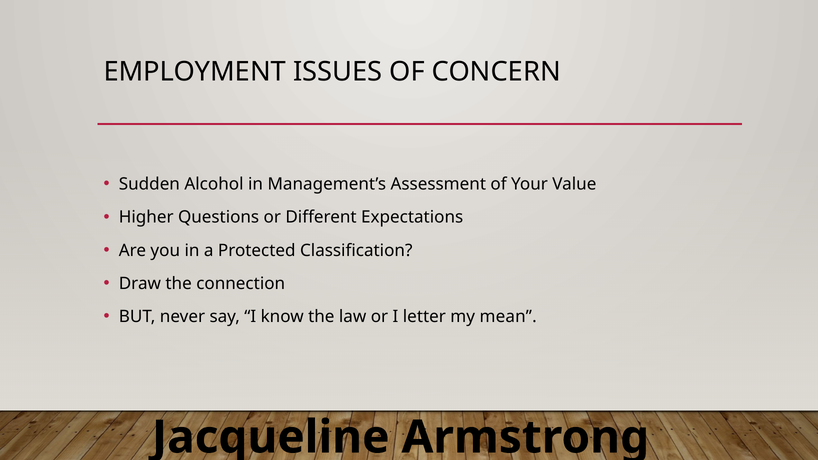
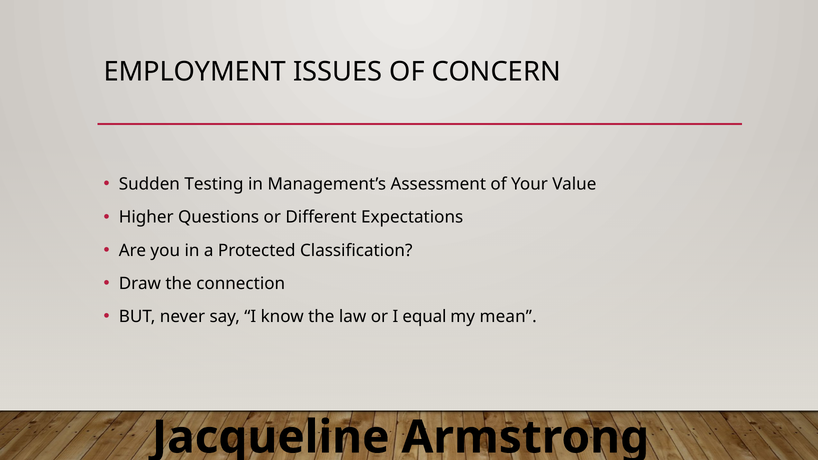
Alcohol: Alcohol -> Testing
letter: letter -> equal
